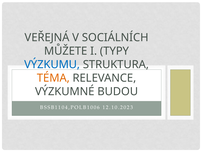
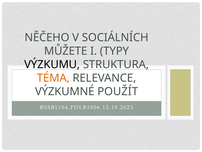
VEŘEJNÁ: VEŘEJNÁ -> NĚČEHO
VÝZKUMU colour: blue -> black
BUDOU: BUDOU -> POUŽÍT
